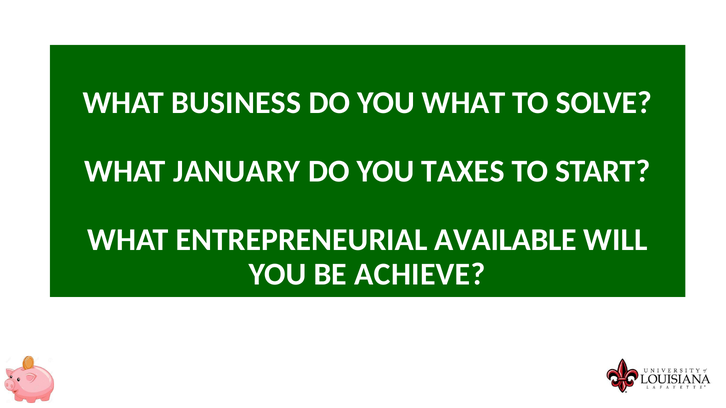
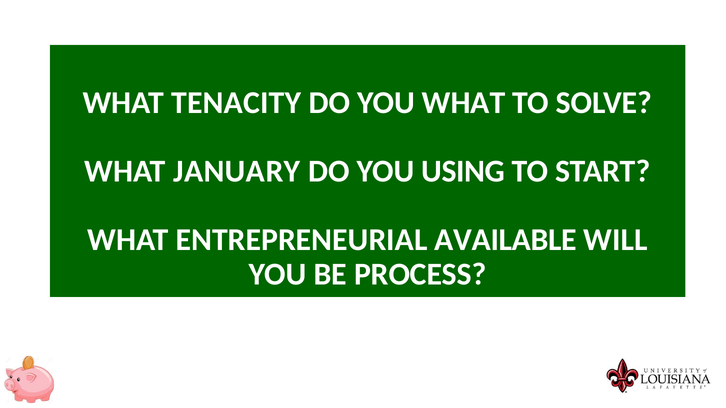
BUSINESS: BUSINESS -> TENACITY
TAXES: TAXES -> USING
ACHIEVE: ACHIEVE -> PROCESS
